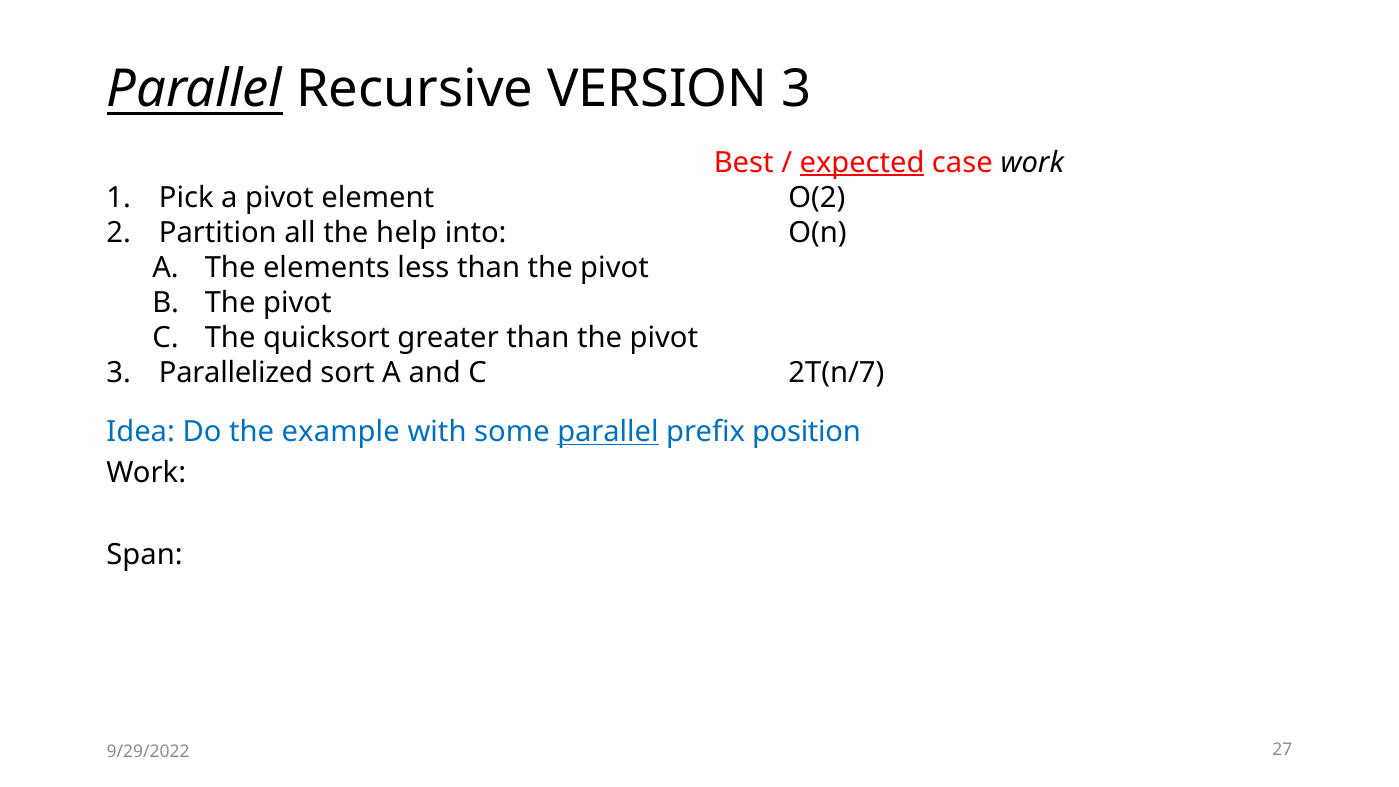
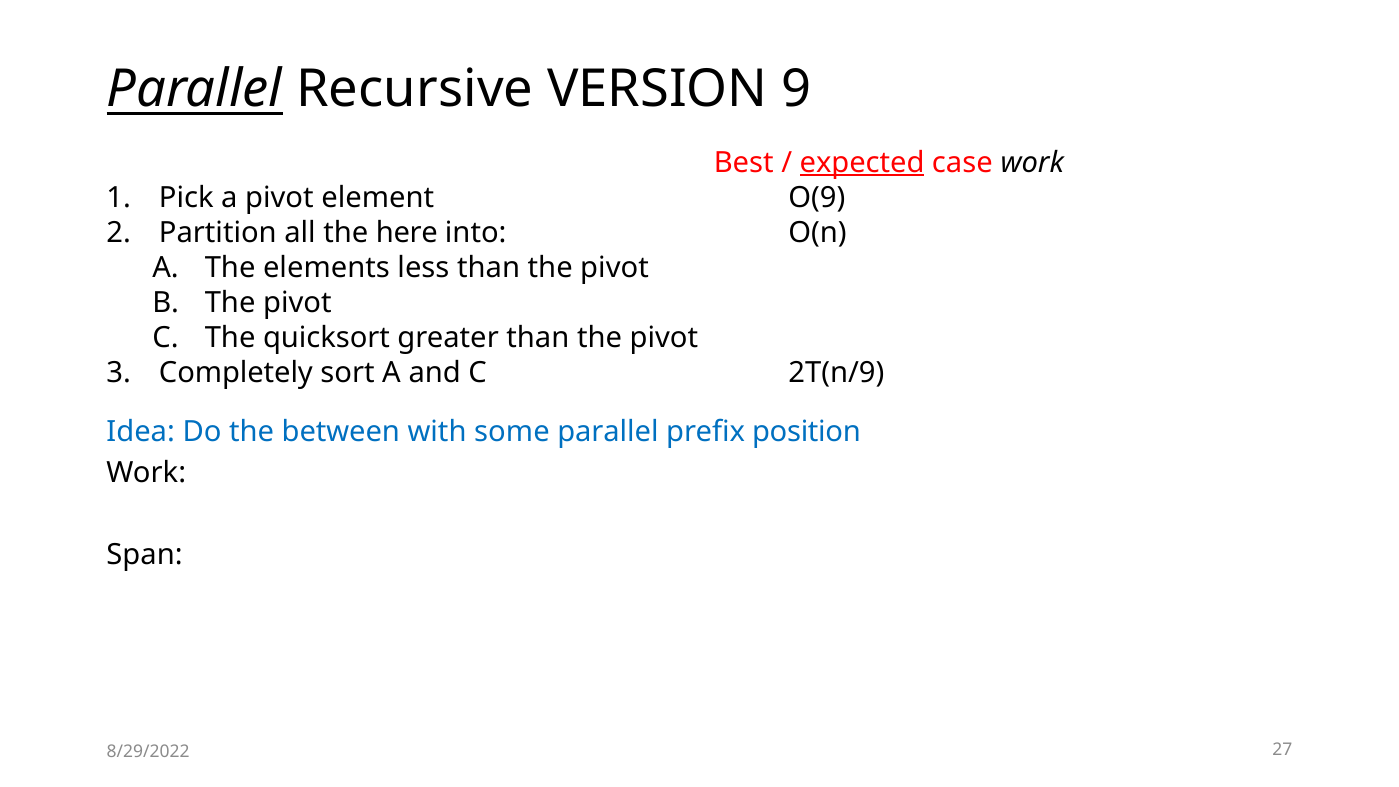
VERSION 3: 3 -> 9
O(2: O(2 -> O(9
help: help -> here
Parallelized: Parallelized -> Completely
2T(n/7: 2T(n/7 -> 2T(n/9
example: example -> between
parallel at (608, 432) underline: present -> none
9/29/2022: 9/29/2022 -> 8/29/2022
